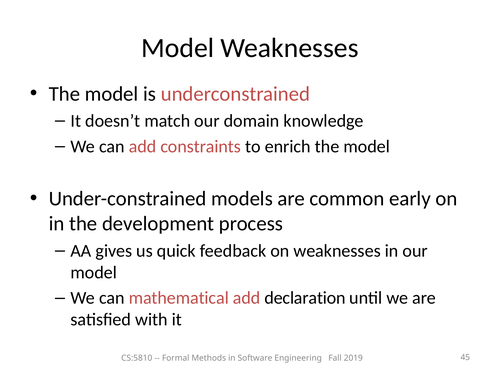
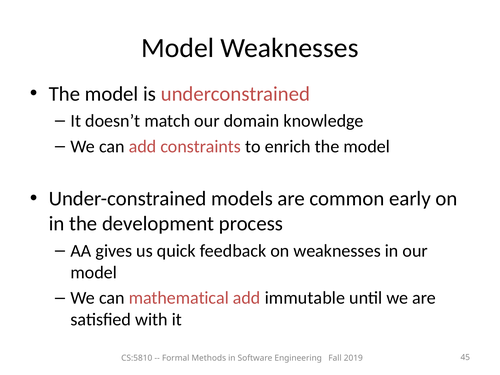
declaration: declaration -> immutable
